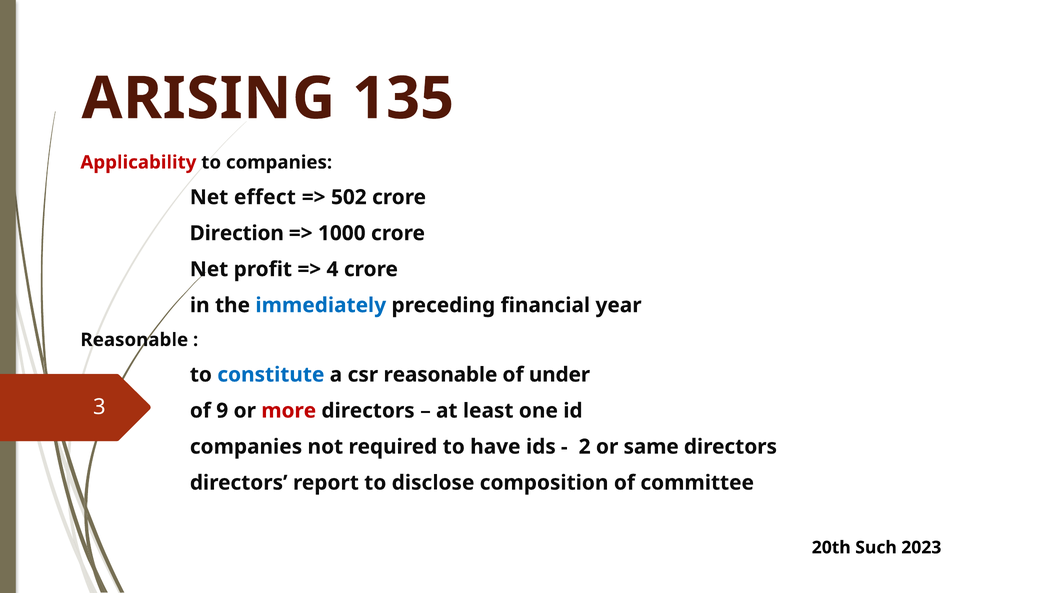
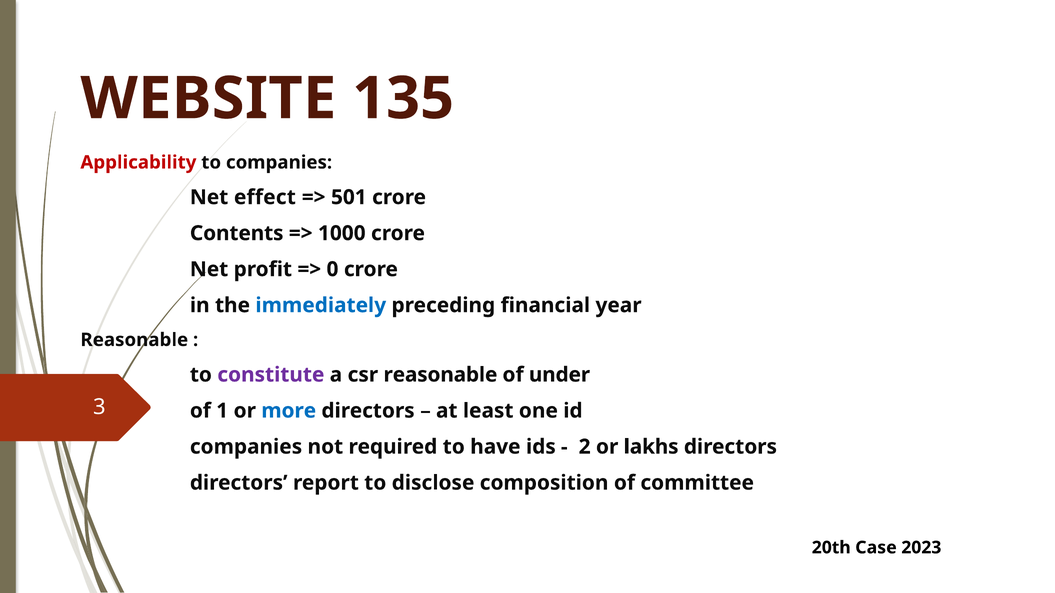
ARISING: ARISING -> WEBSITE
502: 502 -> 501
Direction: Direction -> Contents
4: 4 -> 0
constitute colour: blue -> purple
9: 9 -> 1
more colour: red -> blue
same: same -> lakhs
Such: Such -> Case
